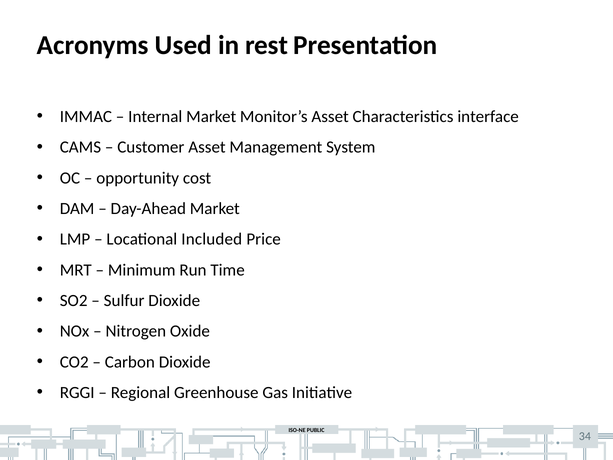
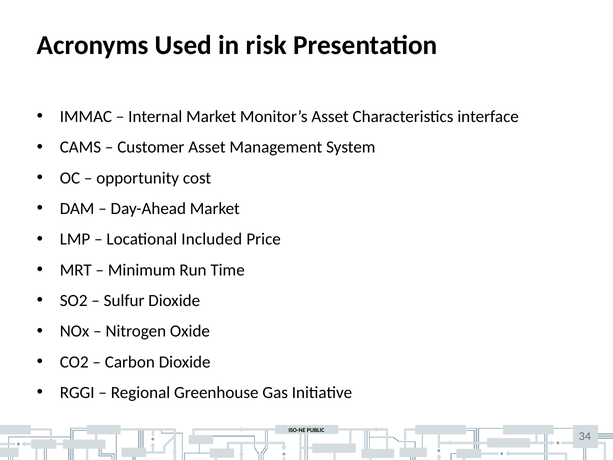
rest: rest -> risk
